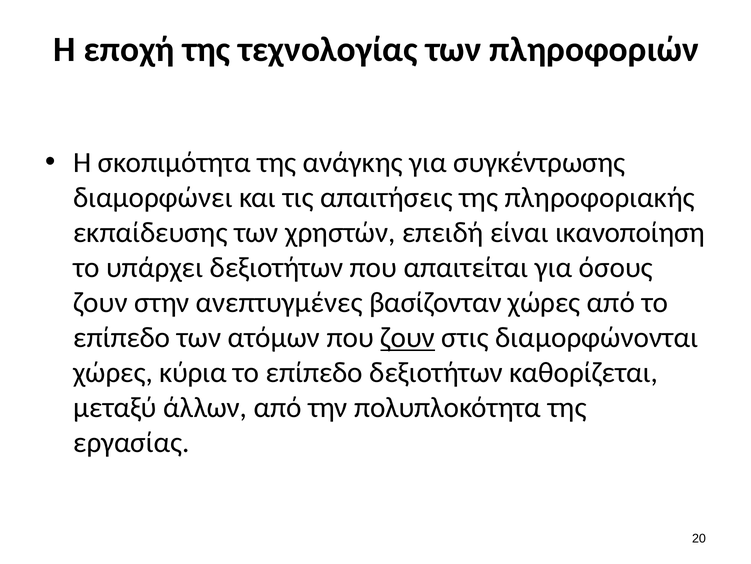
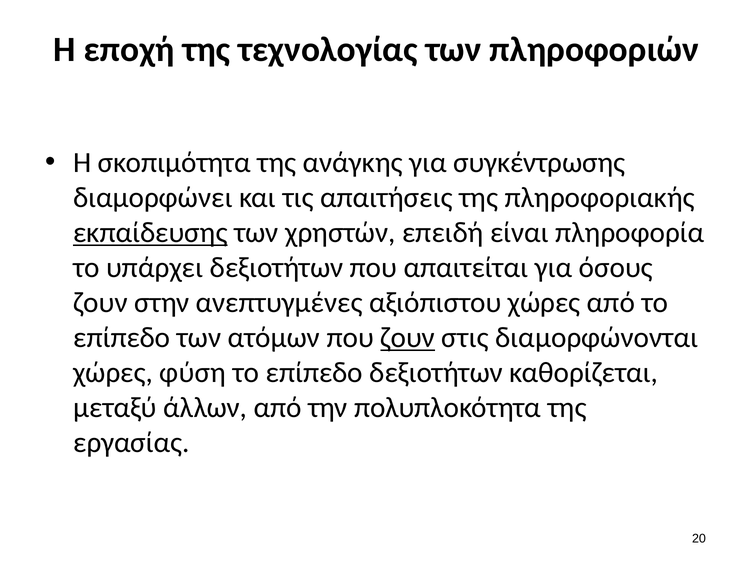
εκπαίδευσης underline: none -> present
ικανοποίηση: ικανοποίηση -> πληροφορία
βασίζονταν: βασίζονταν -> αξιόπιστου
κύρια: κύρια -> φύση
